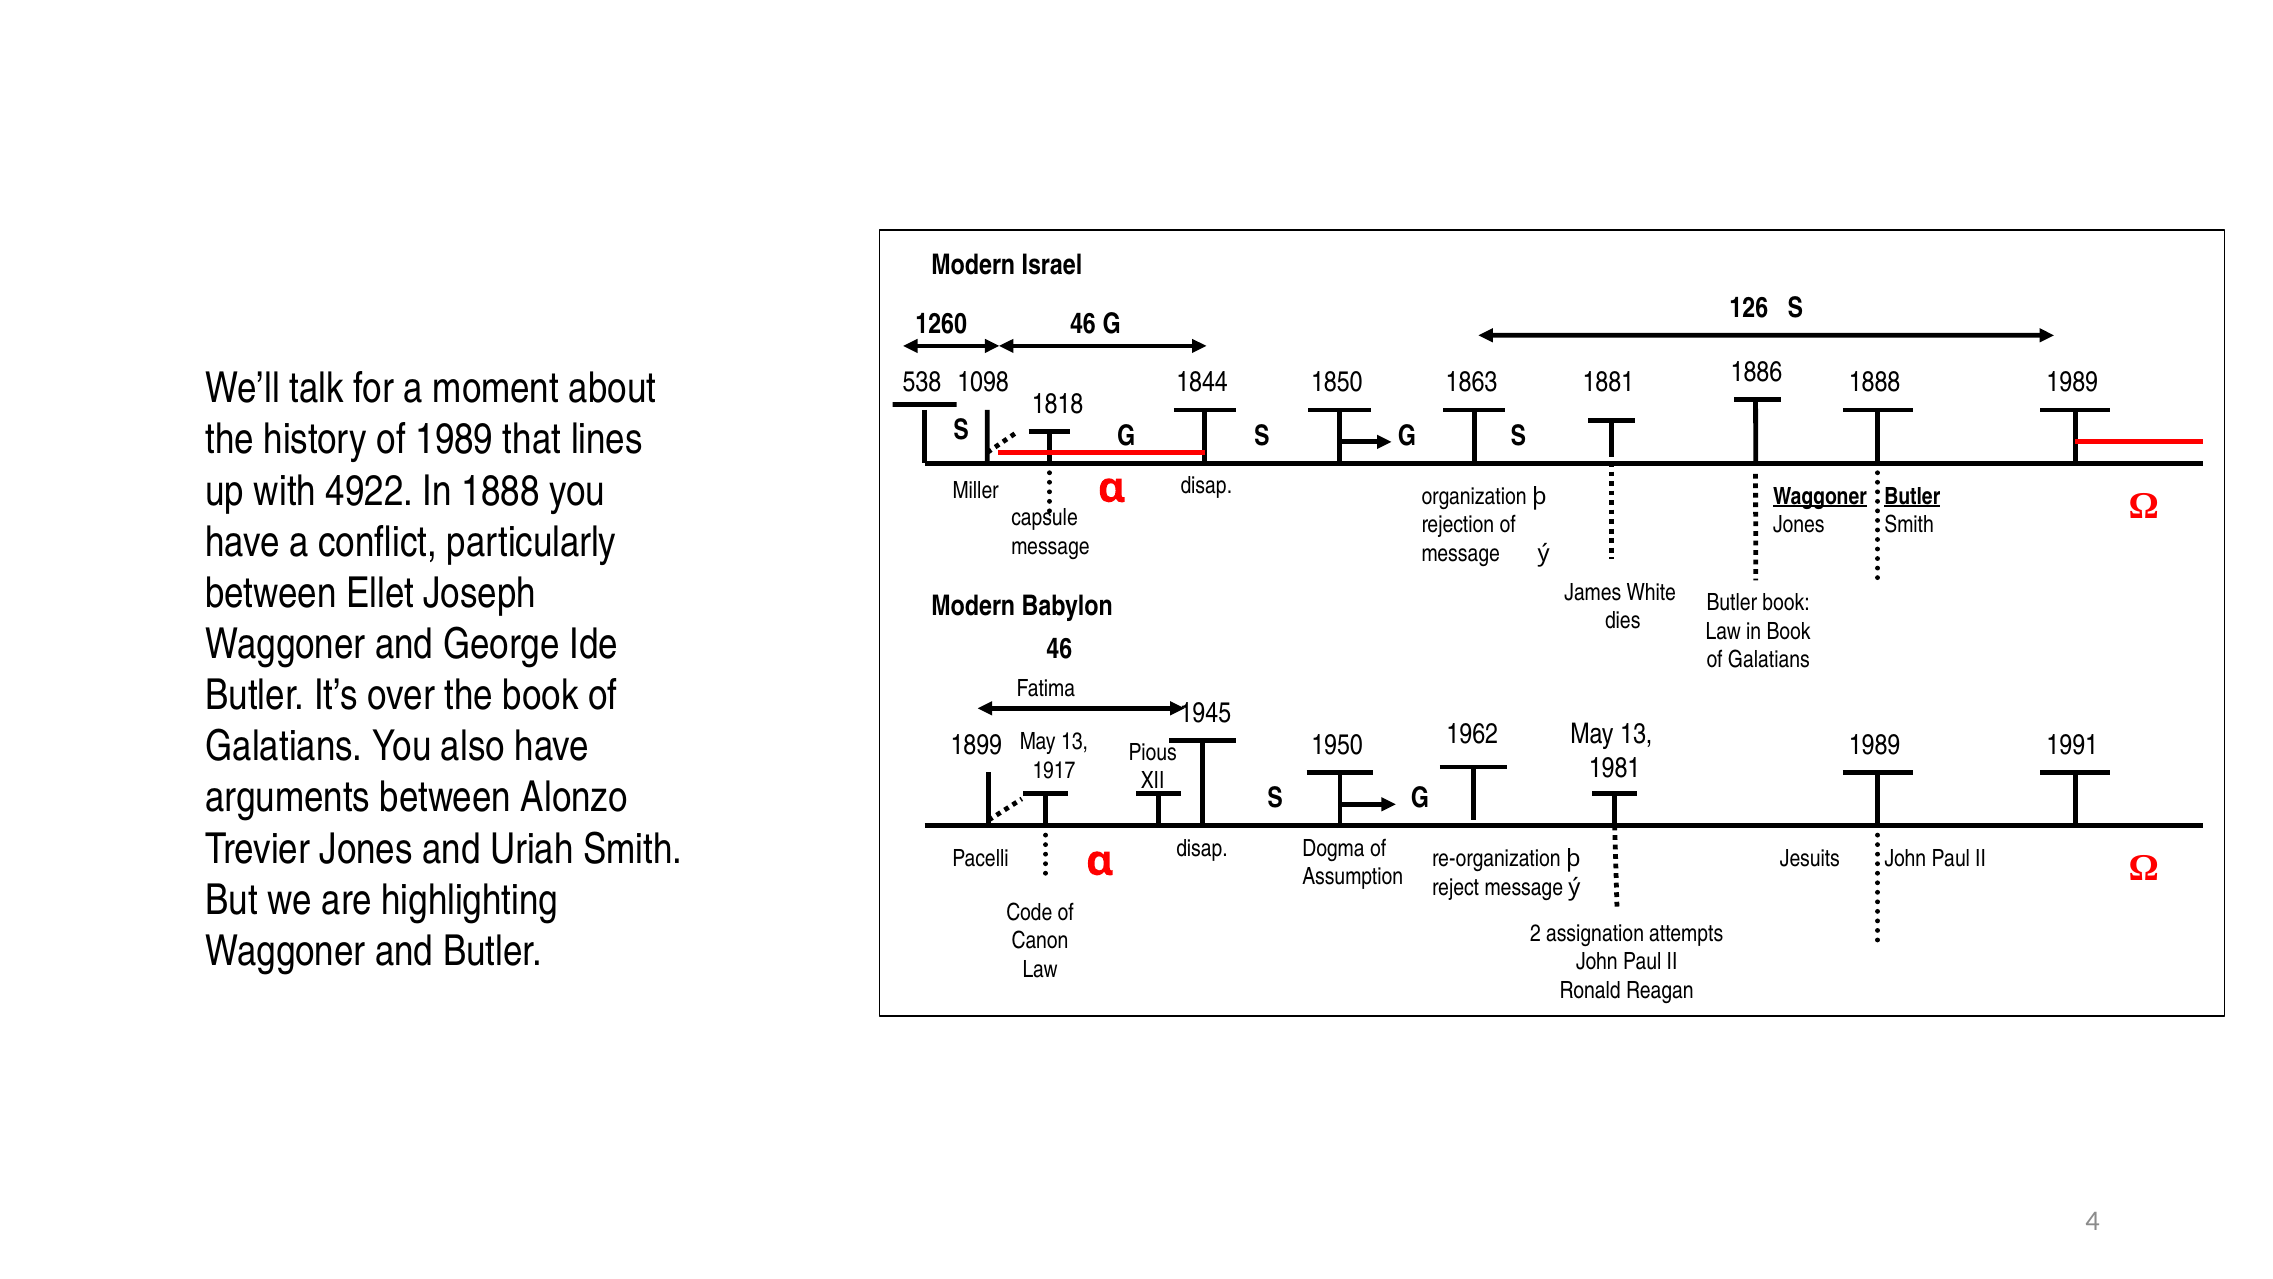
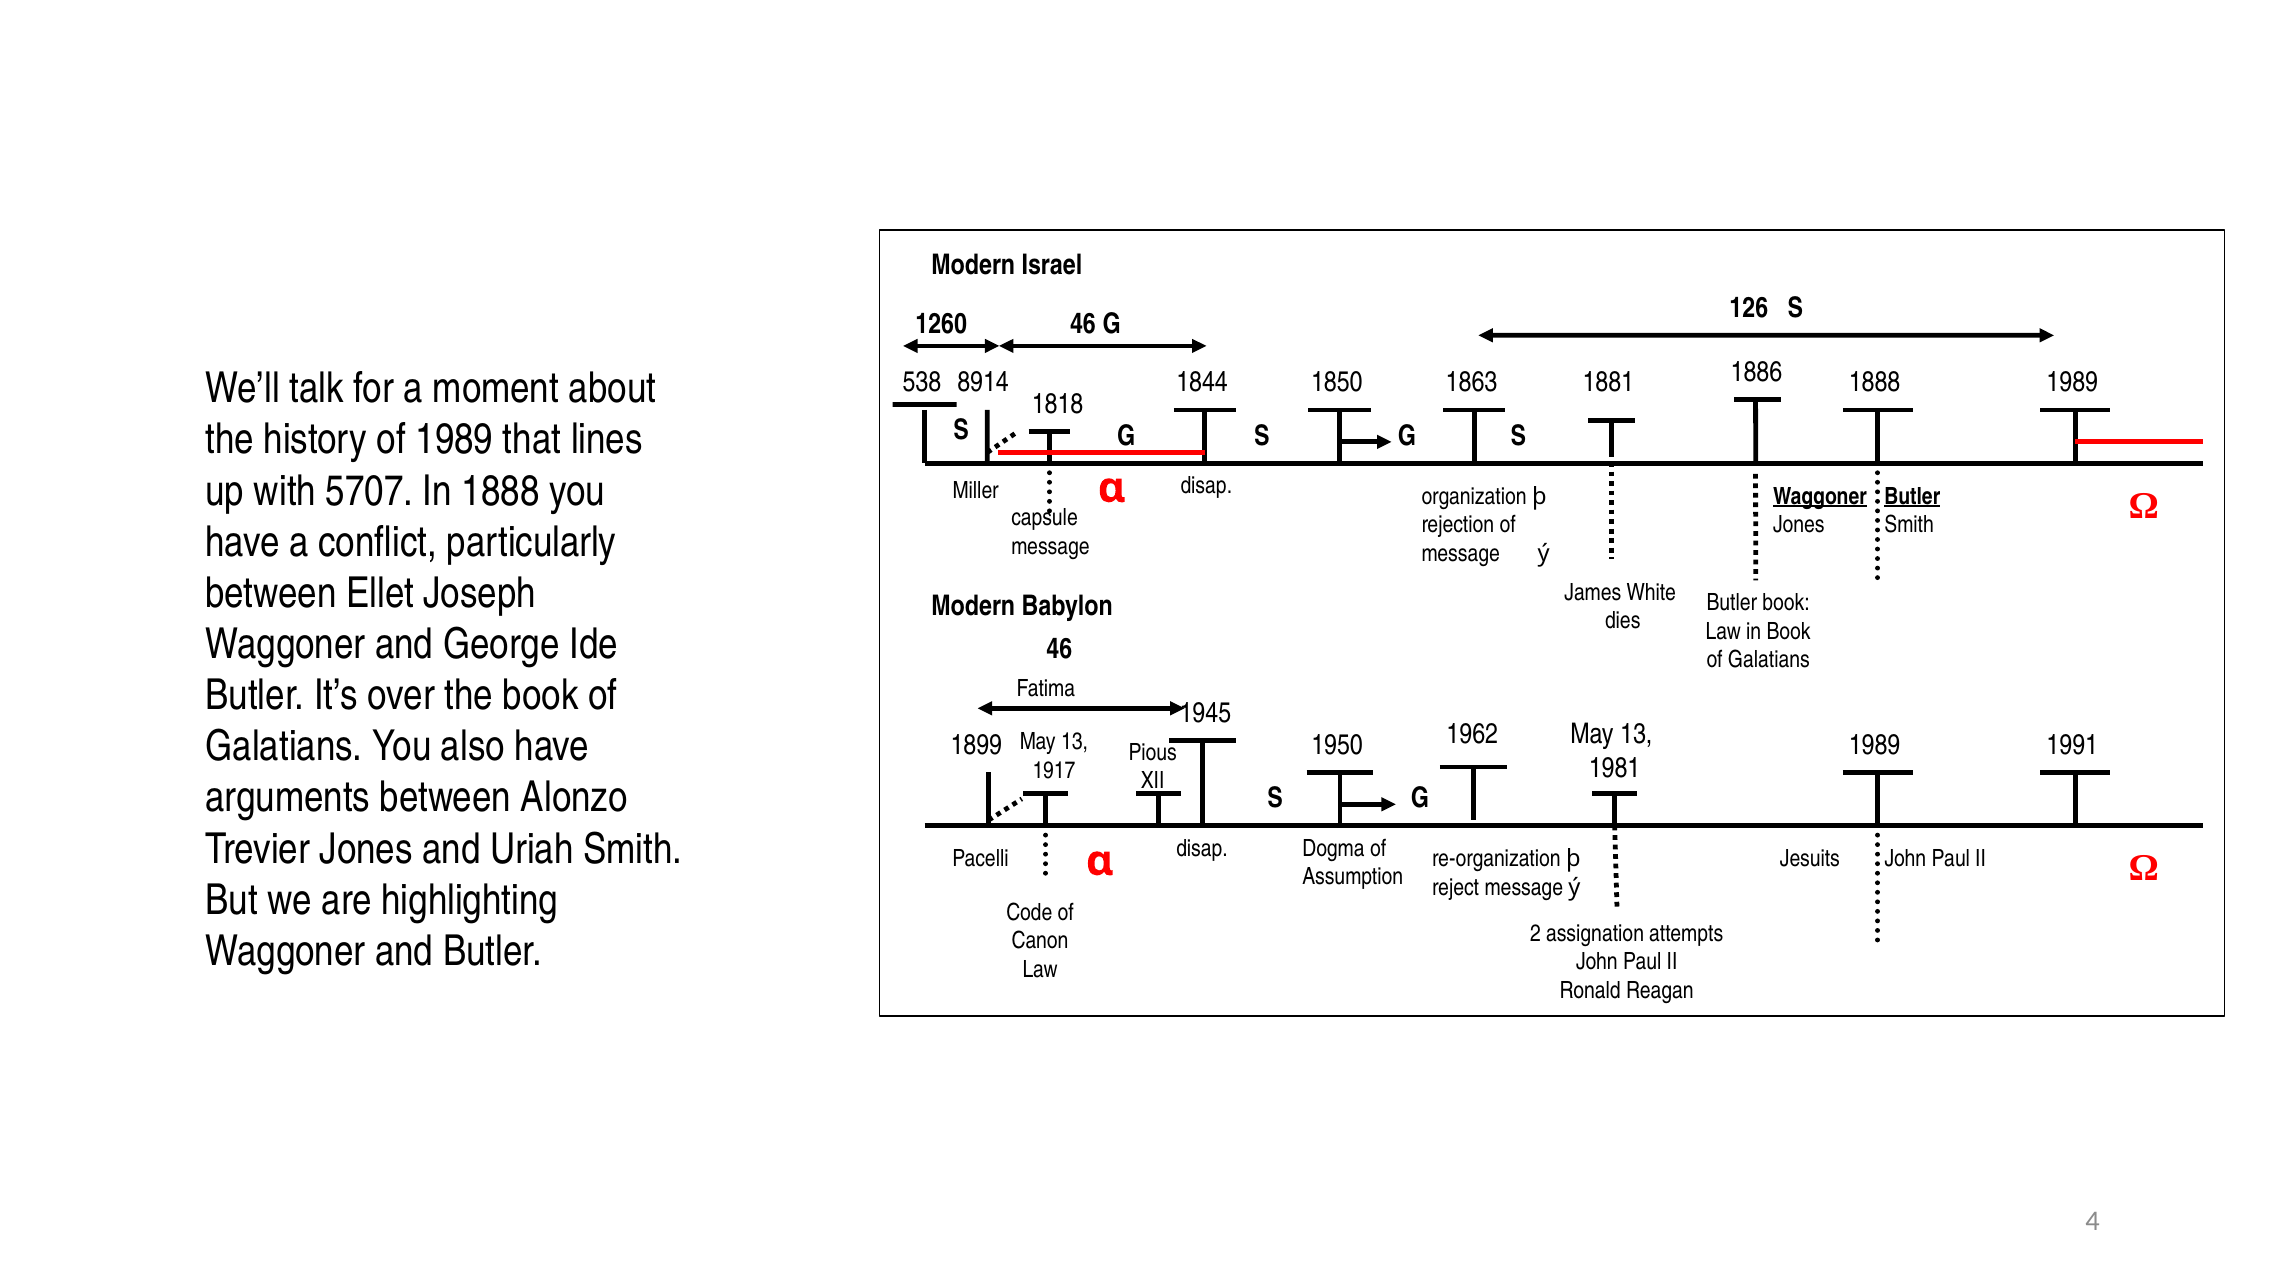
1098: 1098 -> 8914
4922: 4922 -> 5707
